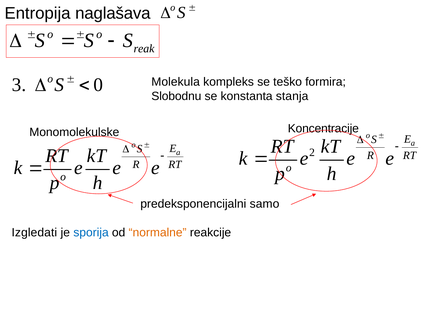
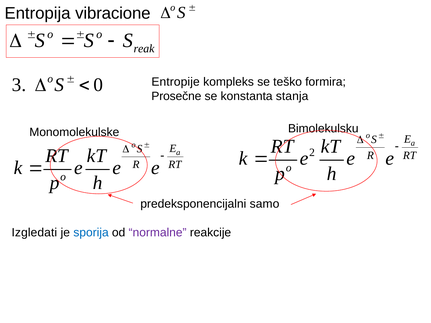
naglašava: naglašava -> vibracione
Molekula: Molekula -> Entropije
Slobodnu: Slobodnu -> Prosečne
Koncentracije: Koncentracije -> Bimolekulsku
normalne colour: orange -> purple
